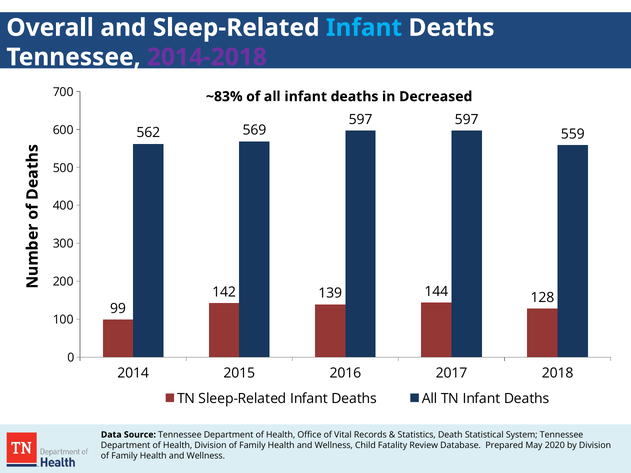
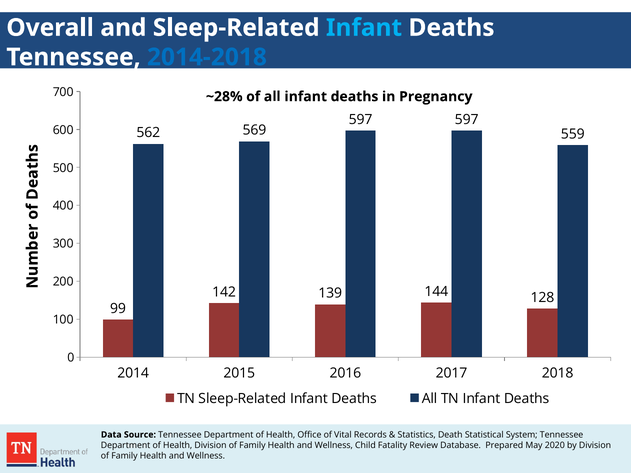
2014-2018 colour: purple -> blue
~83%: ~83% -> ~28%
Decreased: Decreased -> Pregnancy
